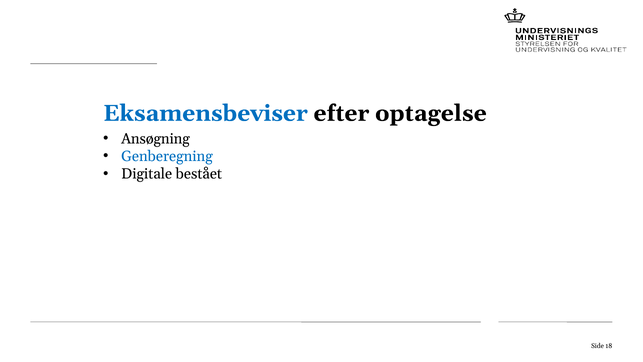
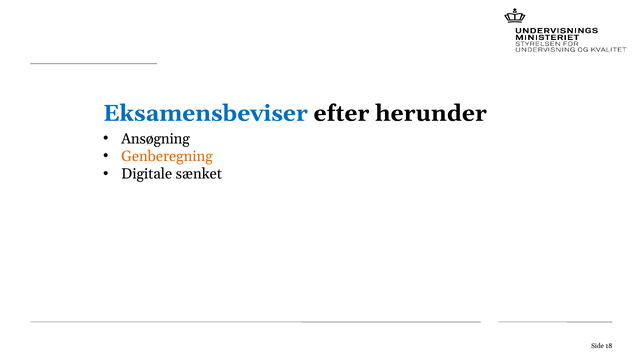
optagelse: optagelse -> herunder
Genberegning colour: blue -> orange
bestået: bestået -> sænket
